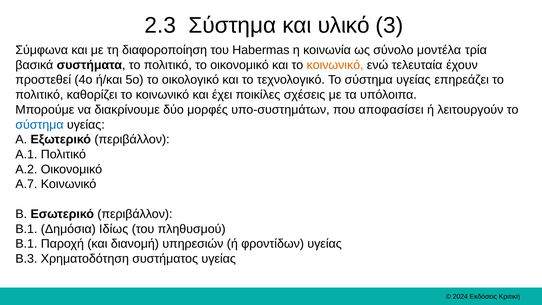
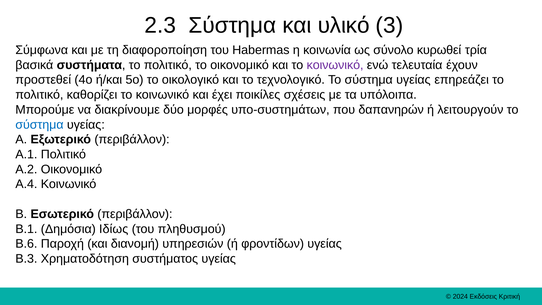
μοντέλα: μοντέλα -> κυρωθεί
κοινωνικό at (335, 65) colour: orange -> purple
αποφασίσει: αποφασίσει -> δαπανηρών
Α.7: Α.7 -> Α.4
Β.1 at (26, 244): Β.1 -> Β.6
